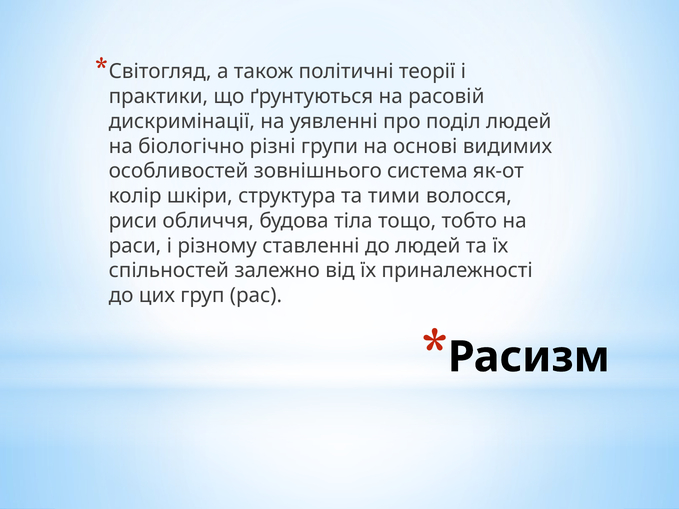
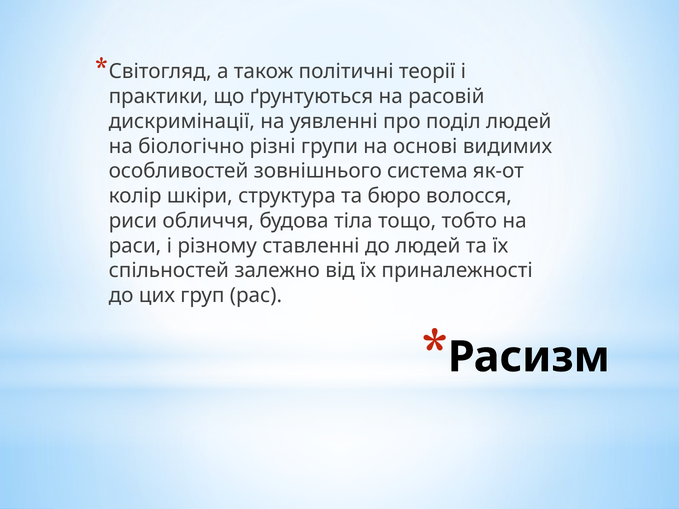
тими: тими -> бюро
